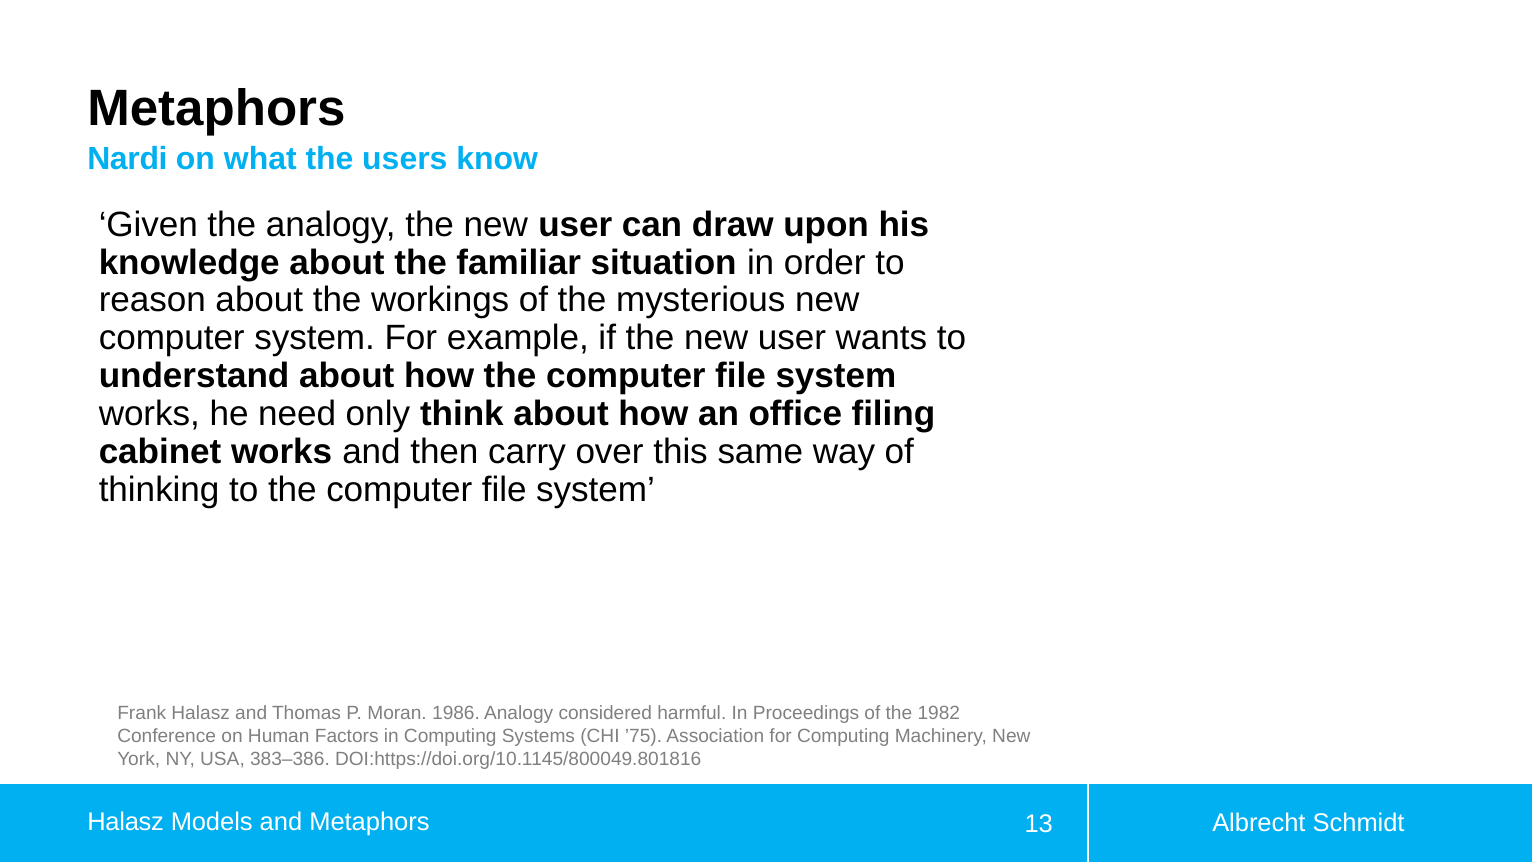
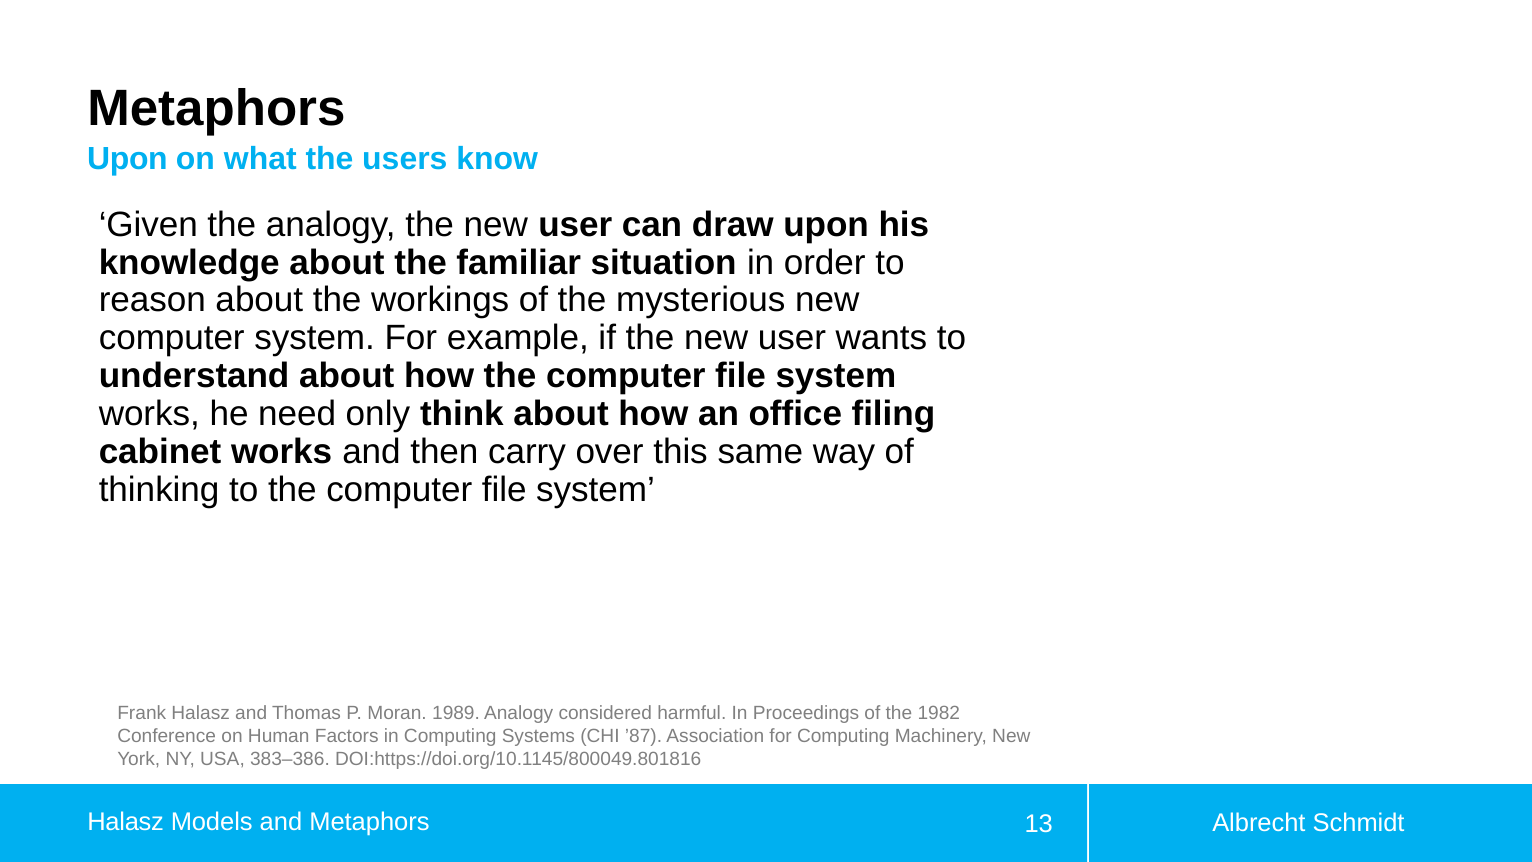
Nardi at (127, 158): Nardi -> Upon
1986: 1986 -> 1989
’75: ’75 -> ’87
